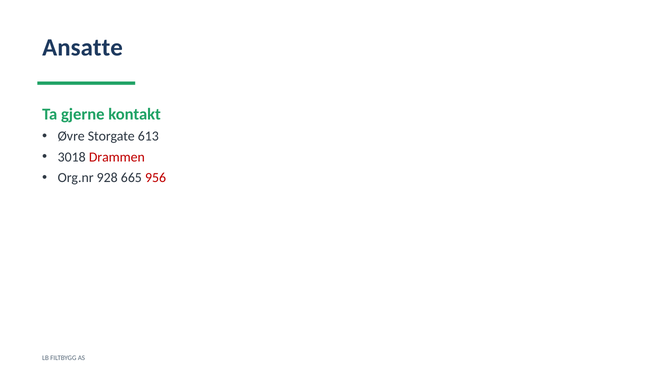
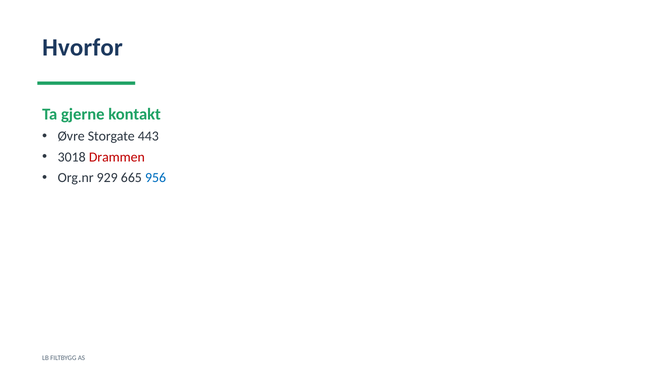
Ansatte: Ansatte -> Hvorfor
613: 613 -> 443
928: 928 -> 929
956 colour: red -> blue
